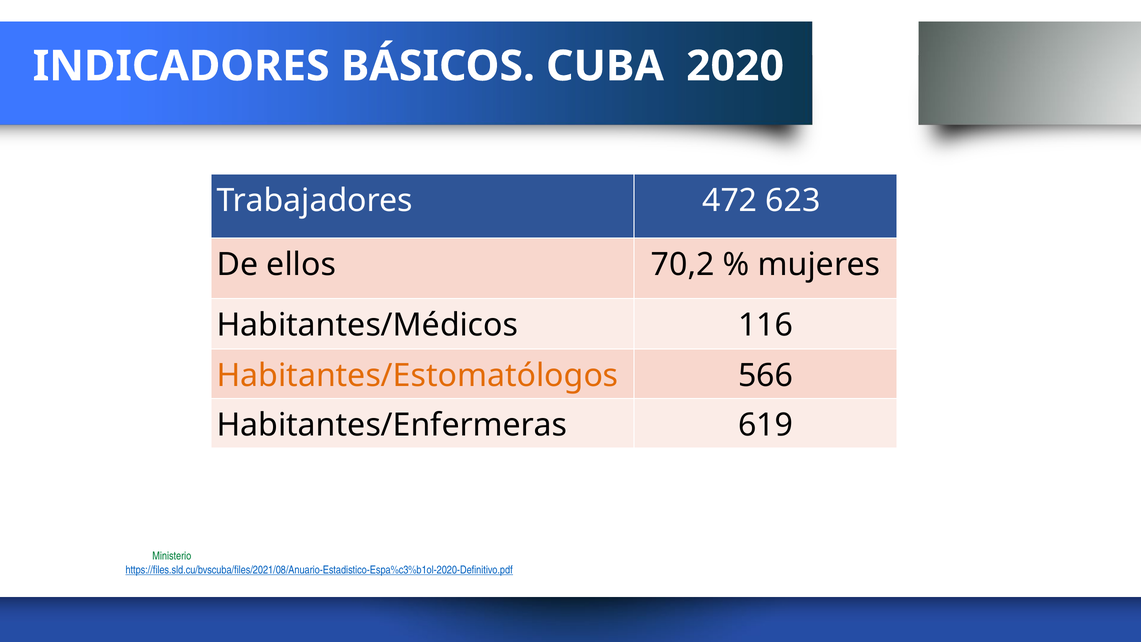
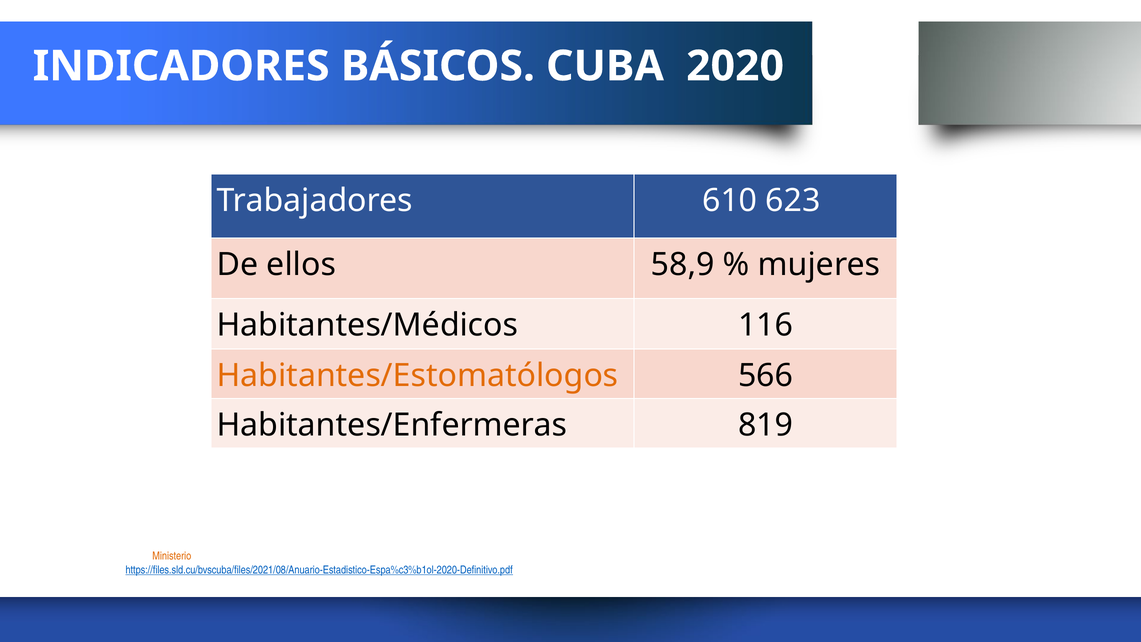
472: 472 -> 610
70,2: 70,2 -> 58,9
619: 619 -> 819
Ministerio colour: green -> orange
